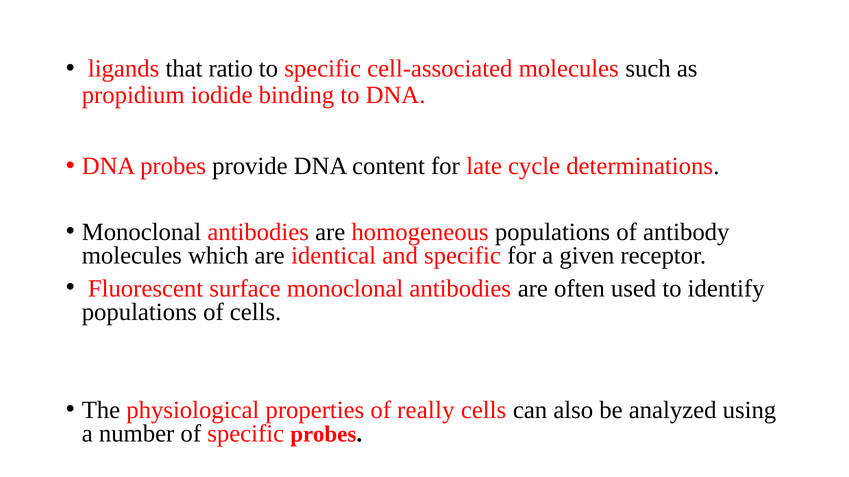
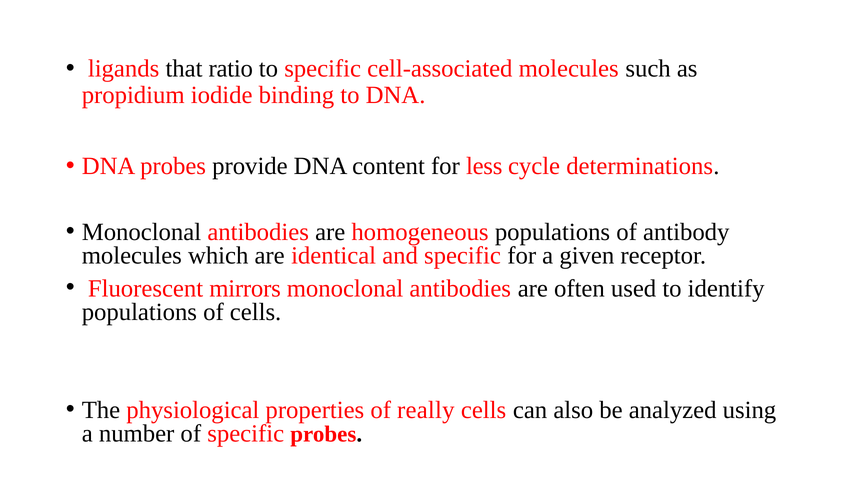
late: late -> less
surface: surface -> mirrors
